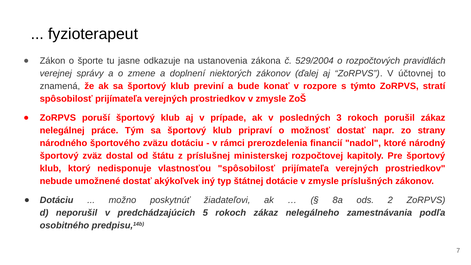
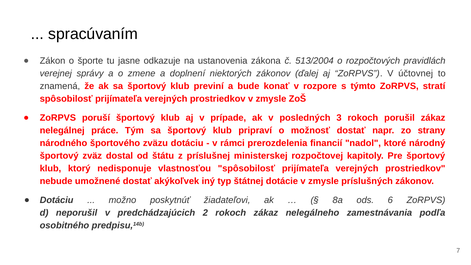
fyzioterapeut: fyzioterapeut -> spracúvaním
529/2004: 529/2004 -> 513/2004
2: 2 -> 6
5: 5 -> 2
